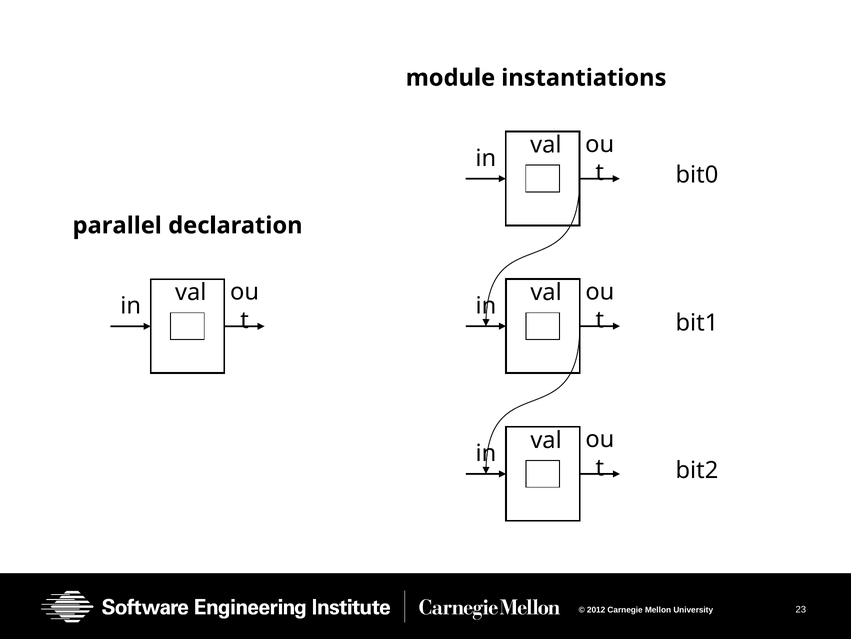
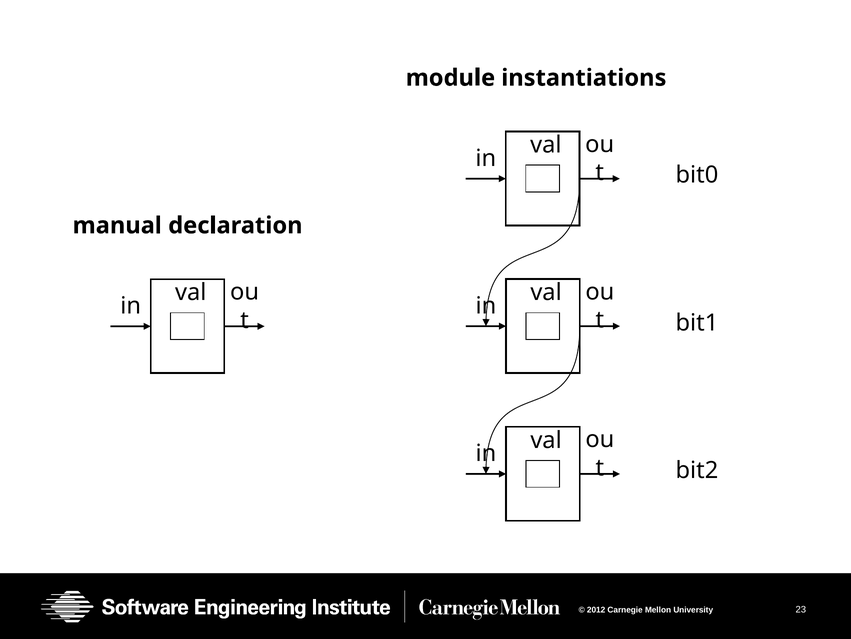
parallel: parallel -> manual
